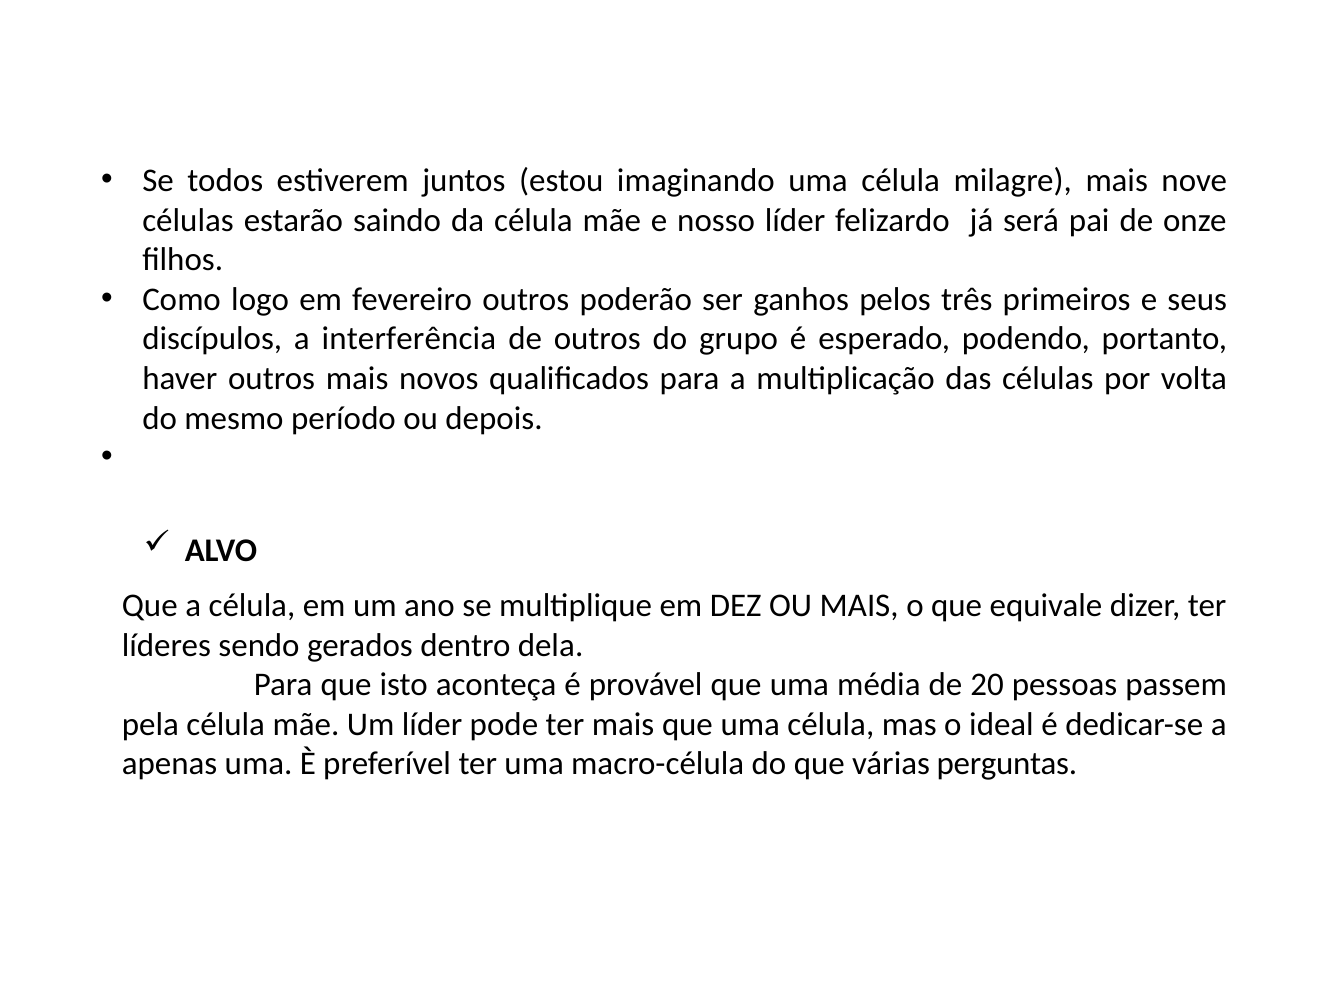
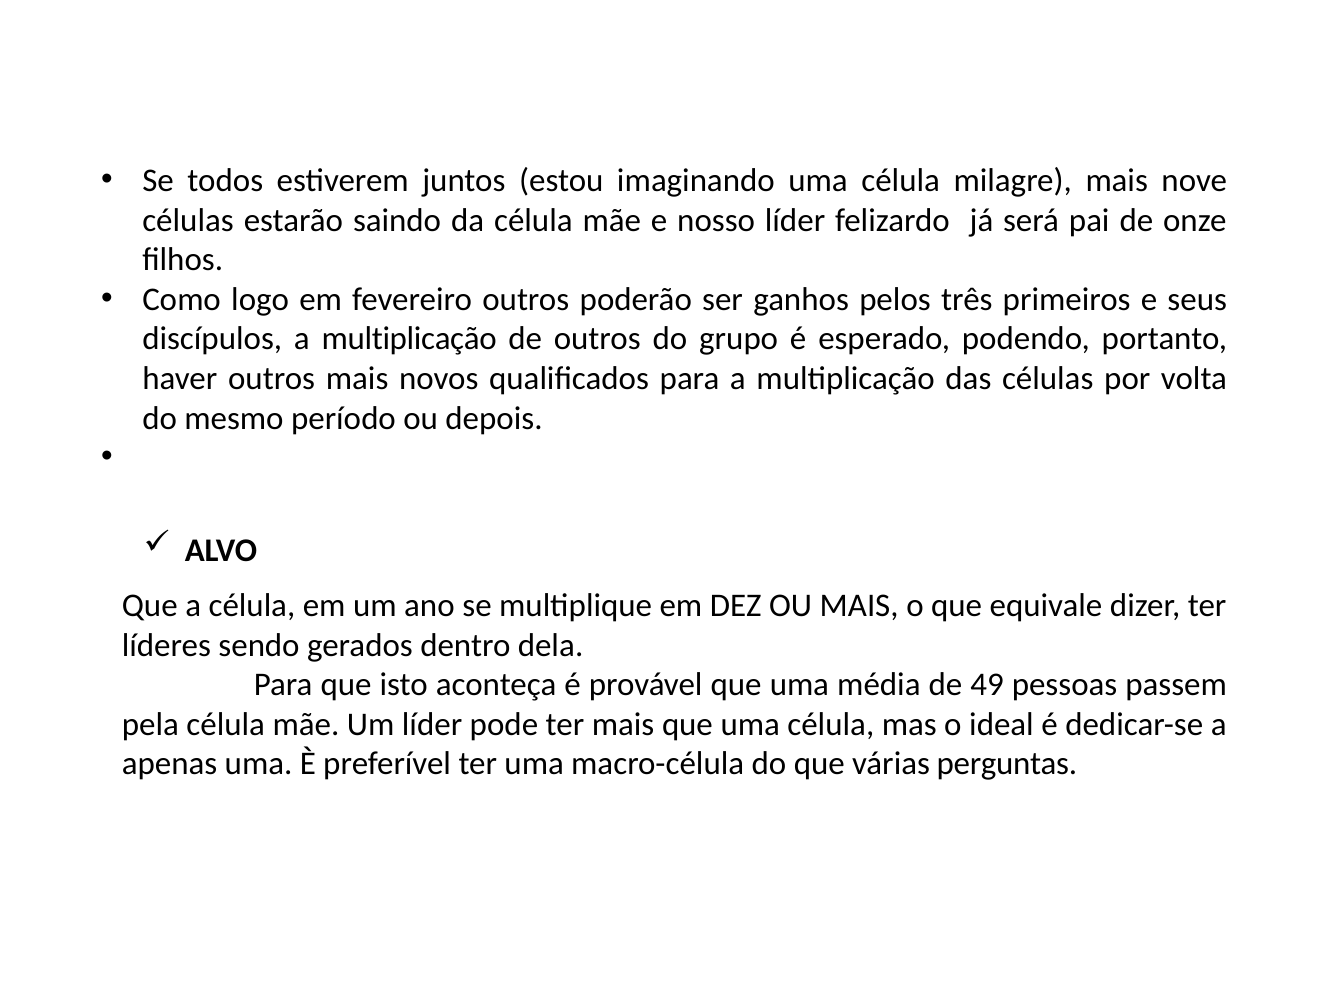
discípulos a interferência: interferência -> multiplicação
20: 20 -> 49
